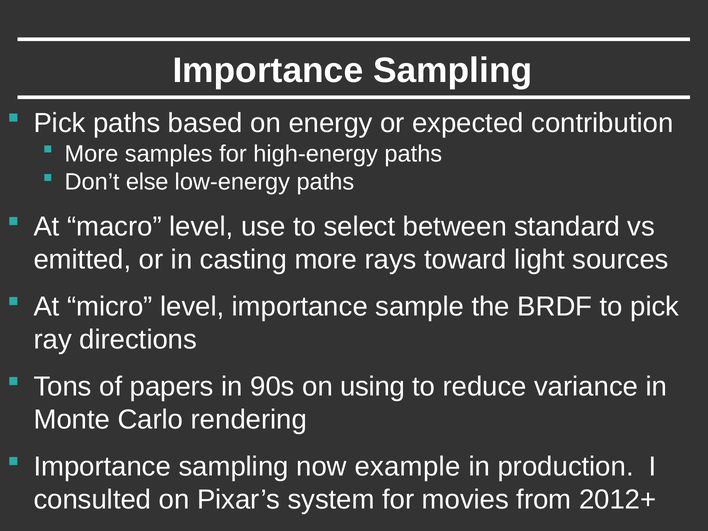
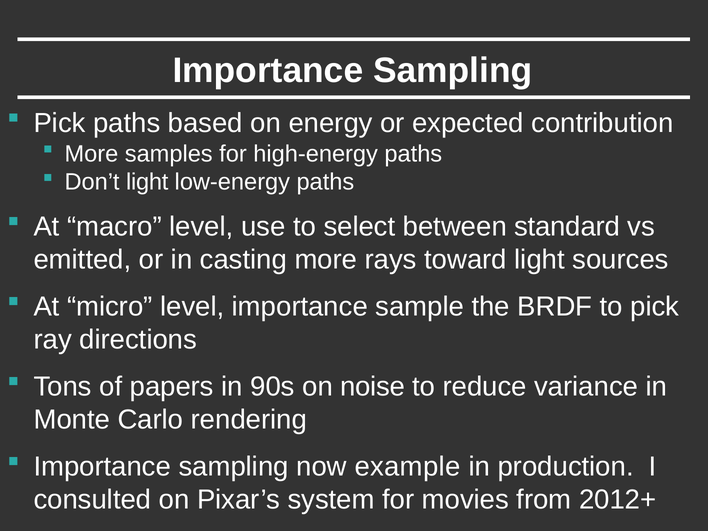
Don’t else: else -> light
using: using -> noise
